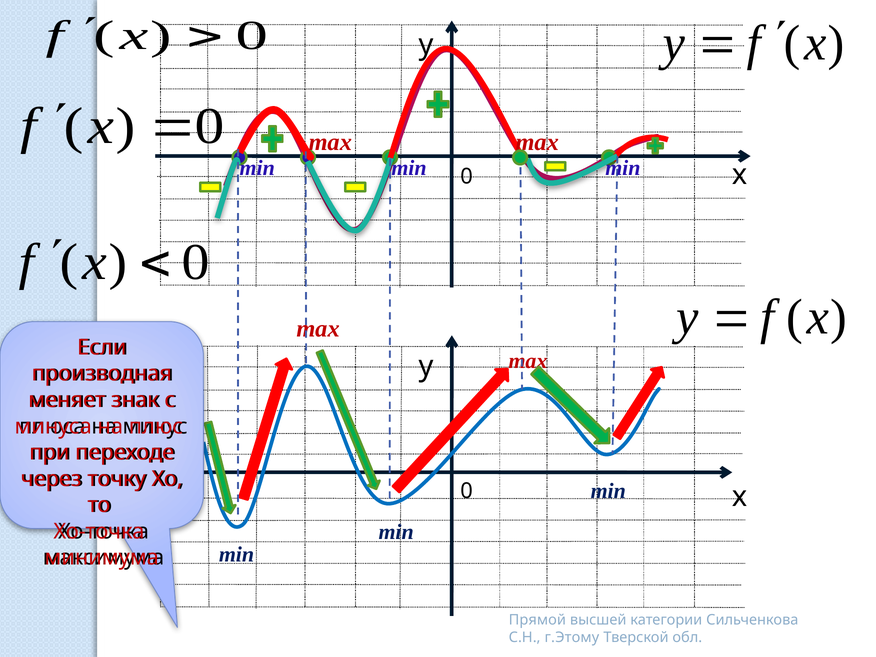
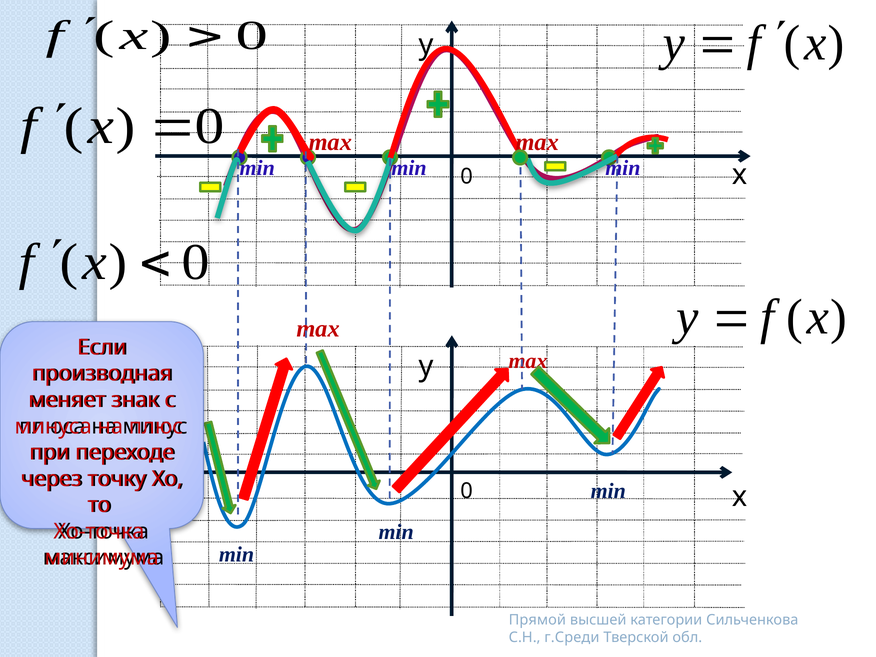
г.Этому: г.Этому -> г.Среди
